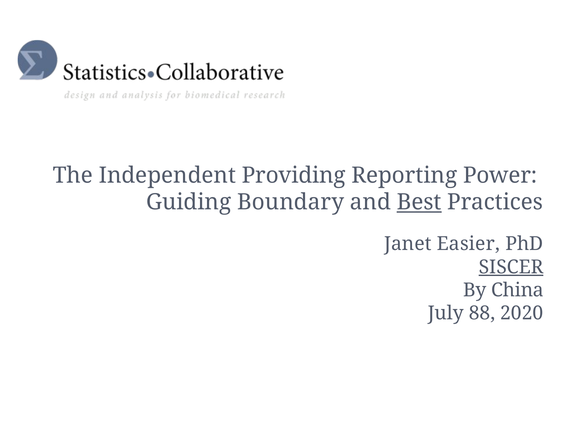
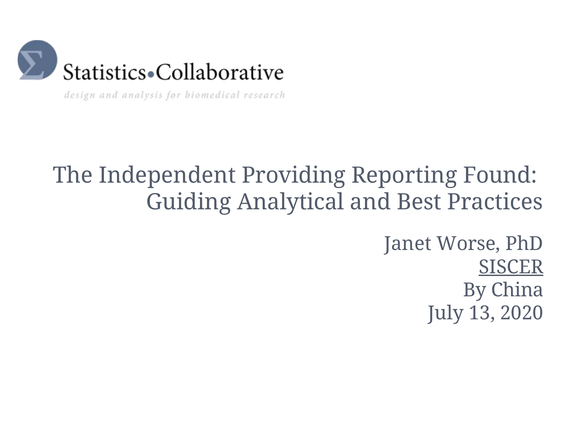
Power: Power -> Found
Boundary: Boundary -> Analytical
Best underline: present -> none
Easier: Easier -> Worse
88: 88 -> 13
